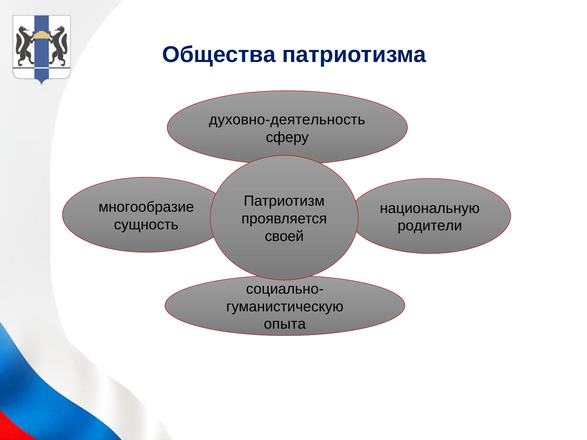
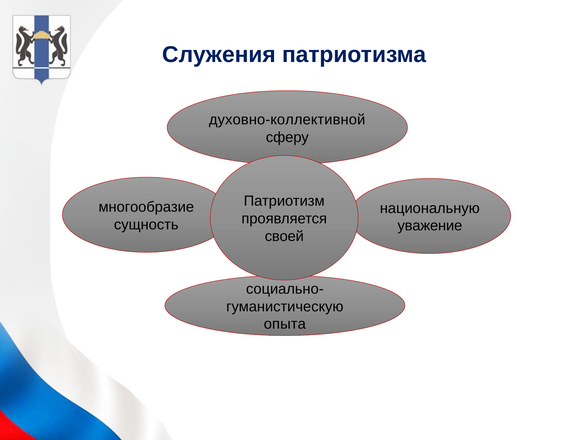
Общества: Общества -> Служения
духовно-деятельность: духовно-деятельность -> духовно-коллективной
родители: родители -> уважение
